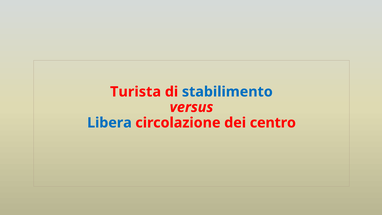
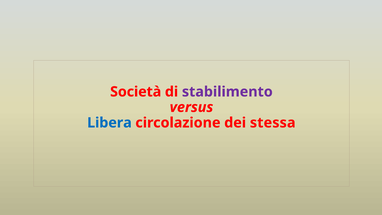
Turista: Turista -> Società
stabilimento colour: blue -> purple
centro: centro -> stessa
